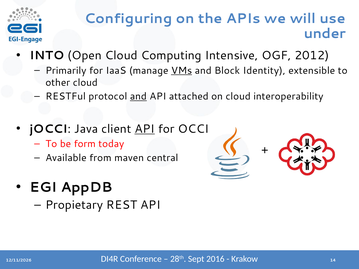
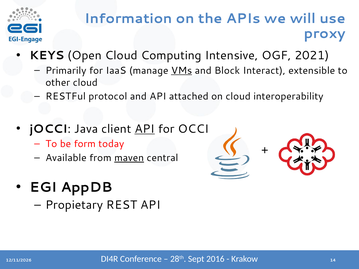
Configuring: Configuring -> Information
under: under -> proxy
INTO: INTO -> KEYS
2012: 2012 -> 2021
Identity: Identity -> Interact
and at (138, 97) underline: present -> none
maven underline: none -> present
